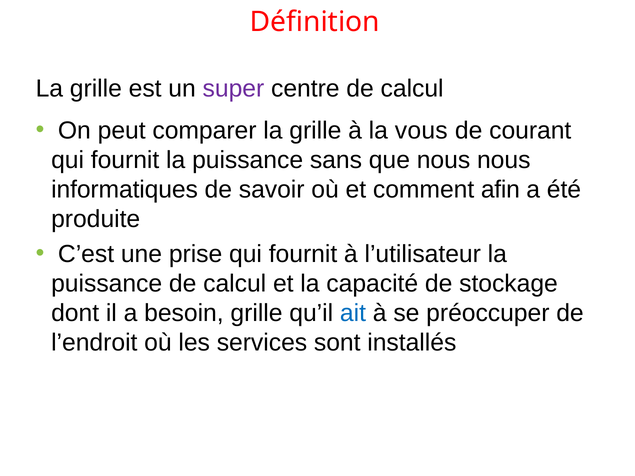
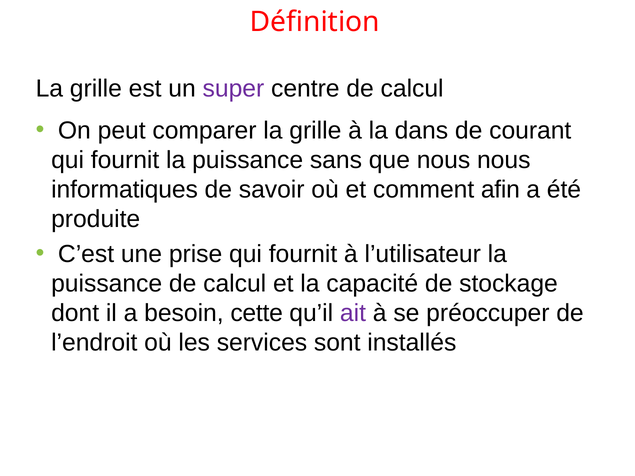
vous: vous -> dans
besoin grille: grille -> cette
ait colour: blue -> purple
